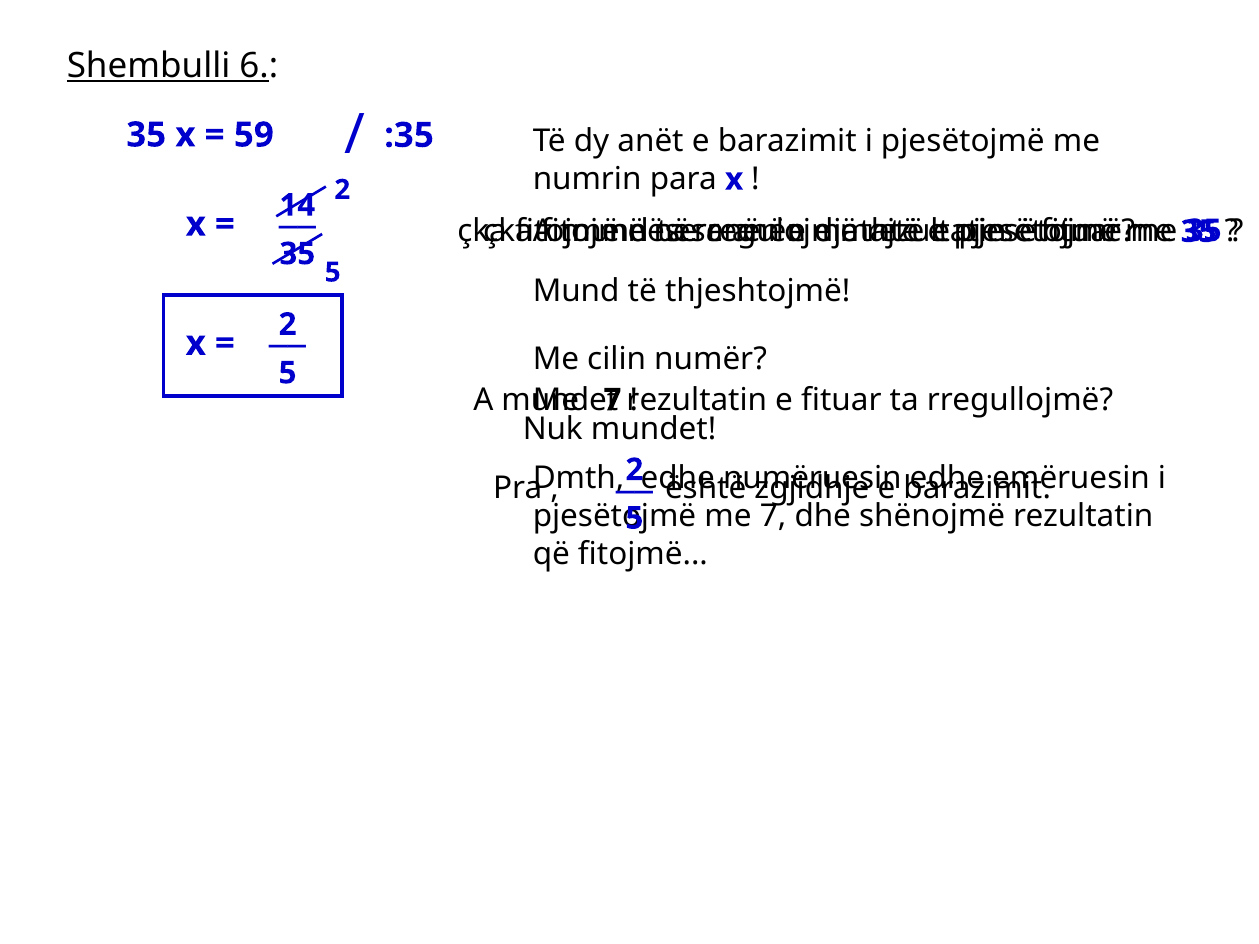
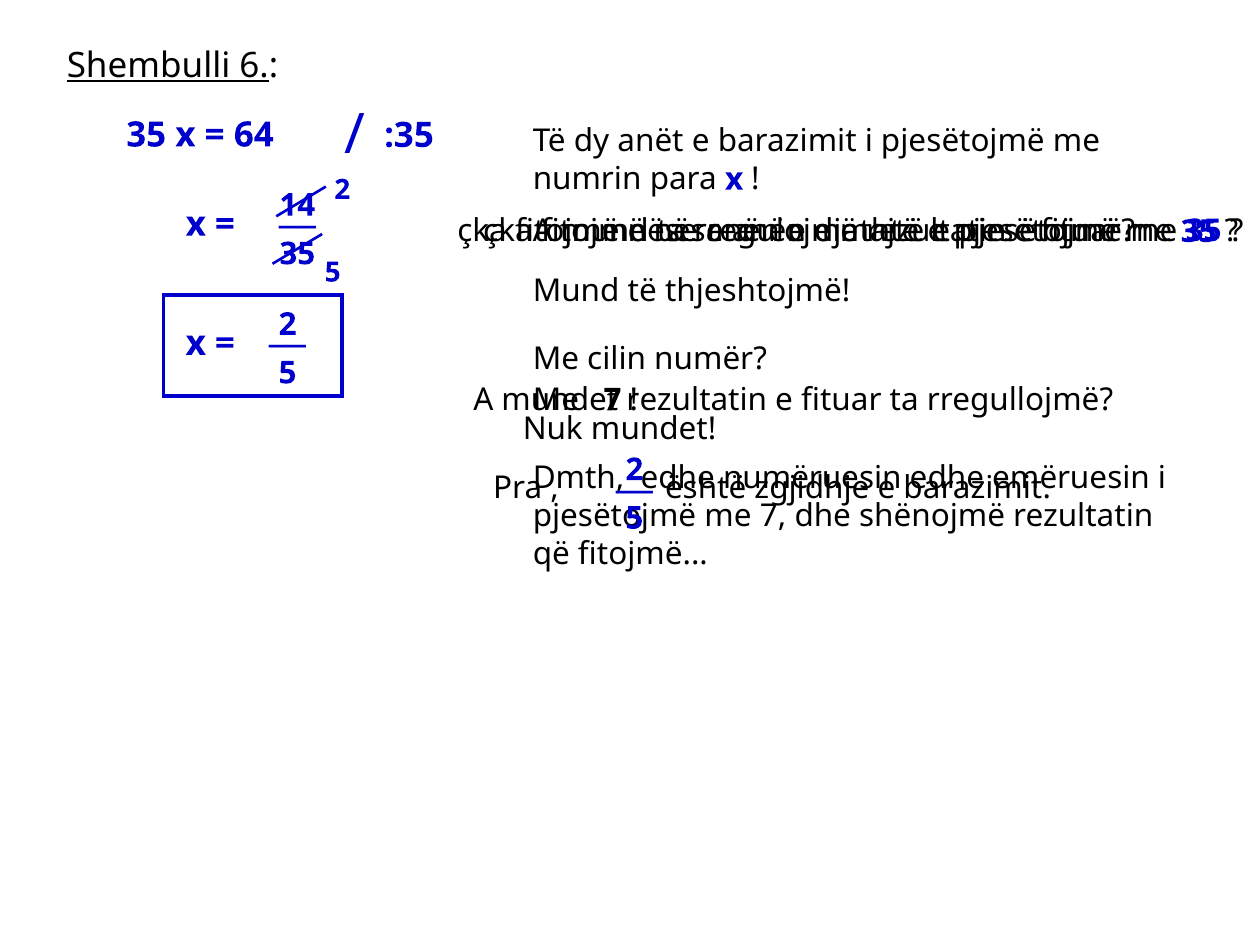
59: 59 -> 64
